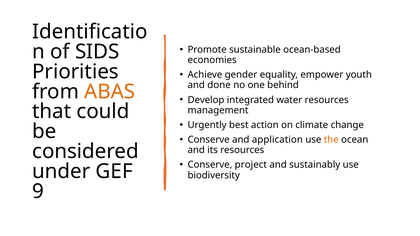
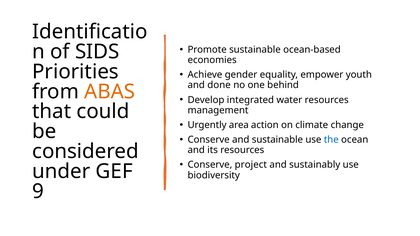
best: best -> area
and application: application -> sustainable
the colour: orange -> blue
